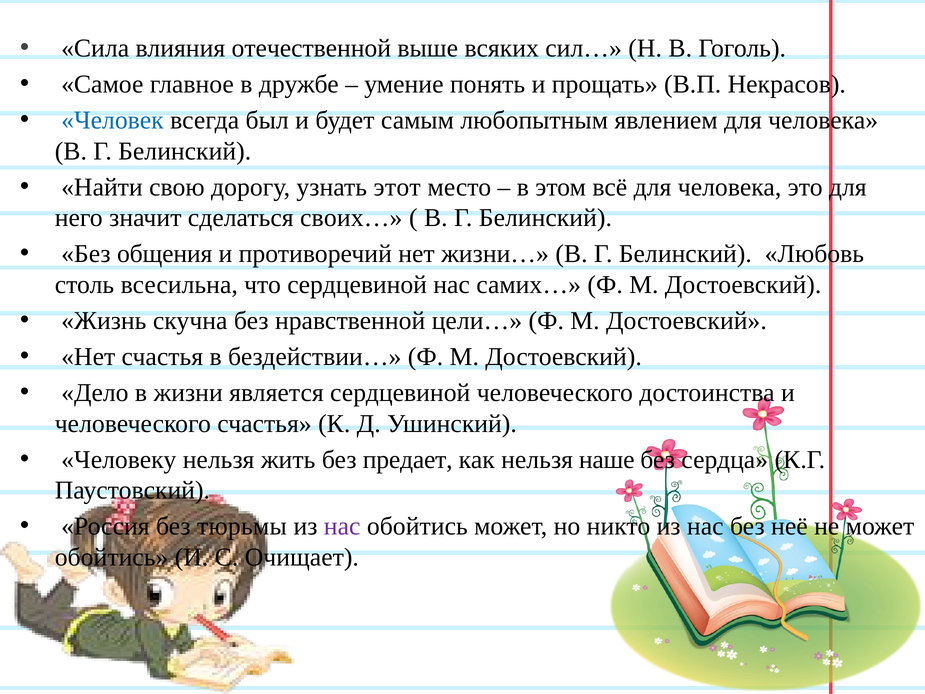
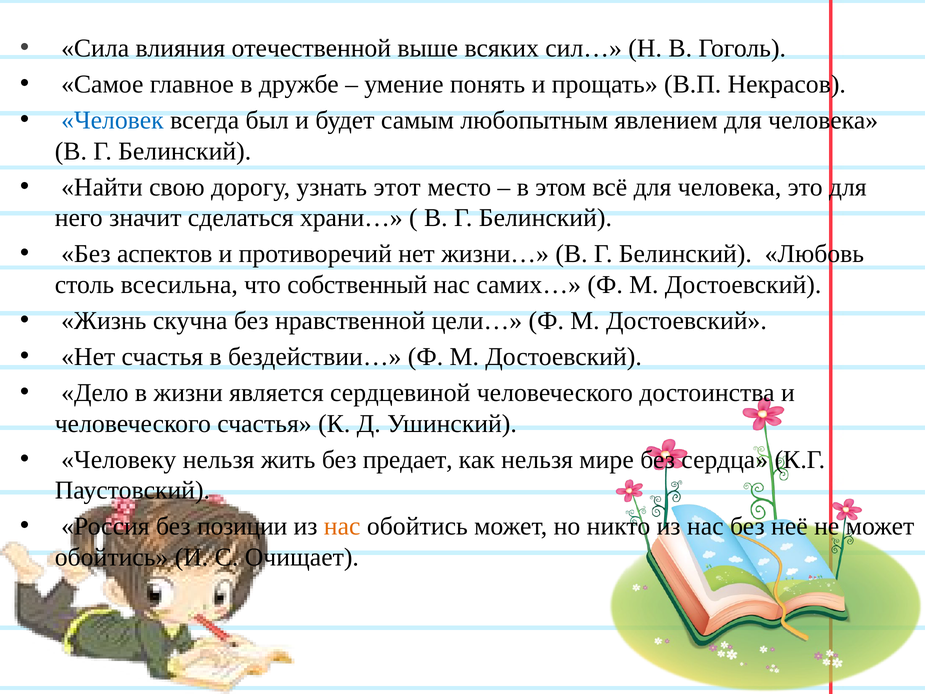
своих…: своих… -> храни…
общения: общения -> аспектов
что сердцевиной: сердцевиной -> собственный
наше: наше -> мире
тюрьмы: тюрьмы -> позиции
нас at (342, 526) colour: purple -> orange
